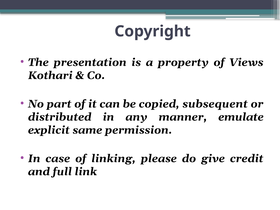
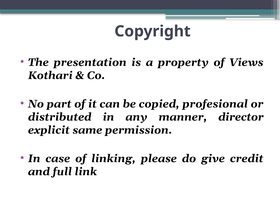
subsequent: subsequent -> profesional
emulate: emulate -> director
